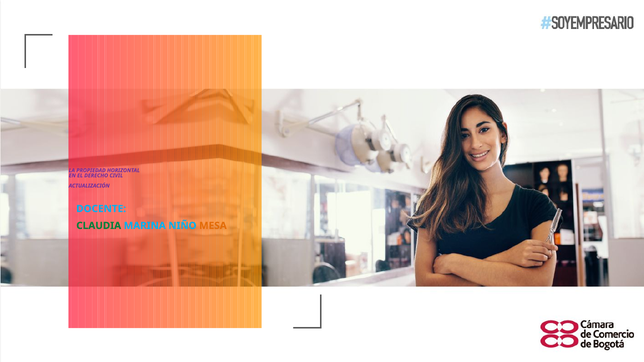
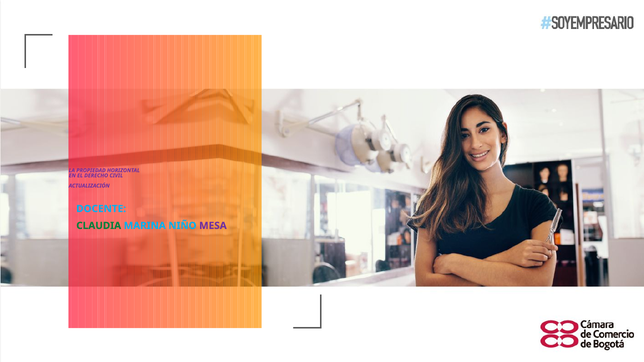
MESA colour: orange -> purple
